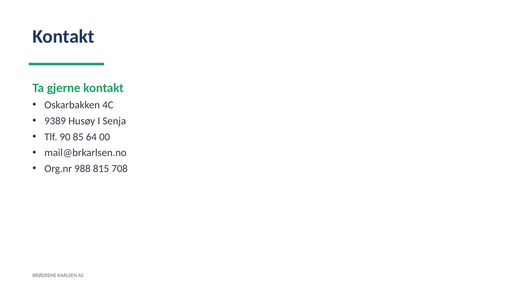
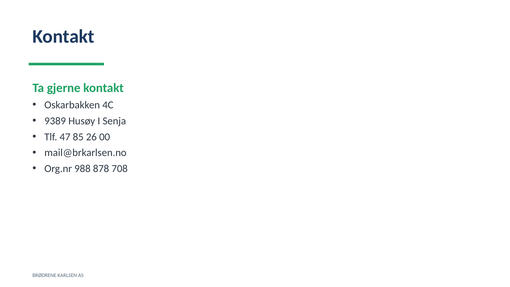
90: 90 -> 47
64: 64 -> 26
815: 815 -> 878
